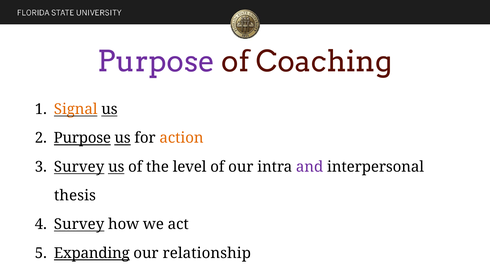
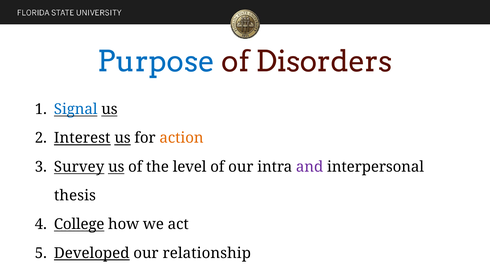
Purpose at (156, 62) colour: purple -> blue
Coaching: Coaching -> Disorders
Signal colour: orange -> blue
Purpose at (82, 138): Purpose -> Interest
Survey at (79, 224): Survey -> College
Expanding: Expanding -> Developed
